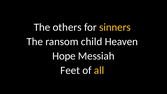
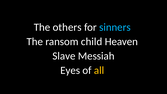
sinners colour: yellow -> light blue
Hope: Hope -> Slave
Feet: Feet -> Eyes
